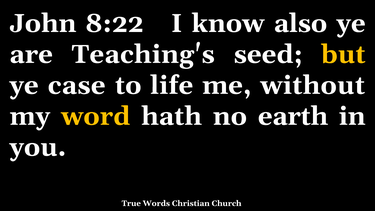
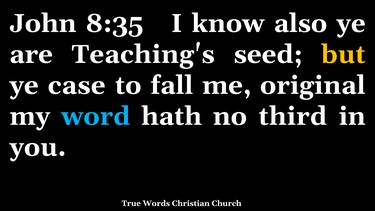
8:22: 8:22 -> 8:35
life: life -> fall
without: without -> original
word colour: yellow -> light blue
earth: earth -> third
